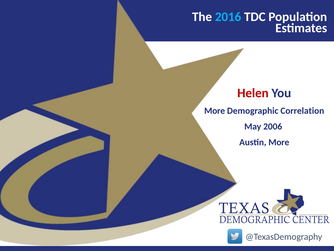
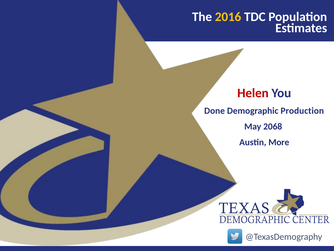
2016 colour: light blue -> yellow
More at (215, 111): More -> Done
Correlation: Correlation -> Production
2006: 2006 -> 2068
